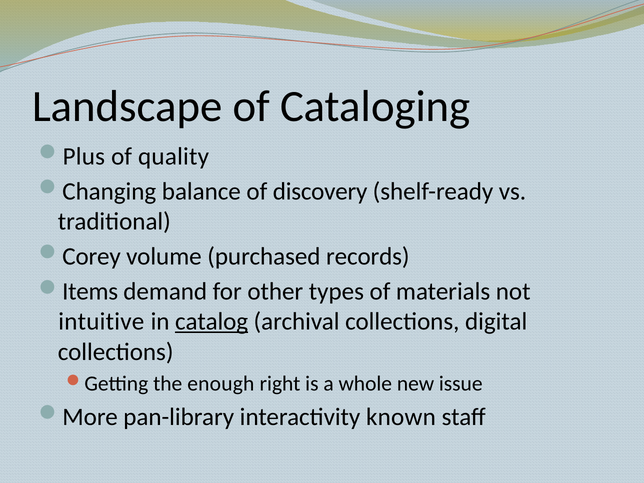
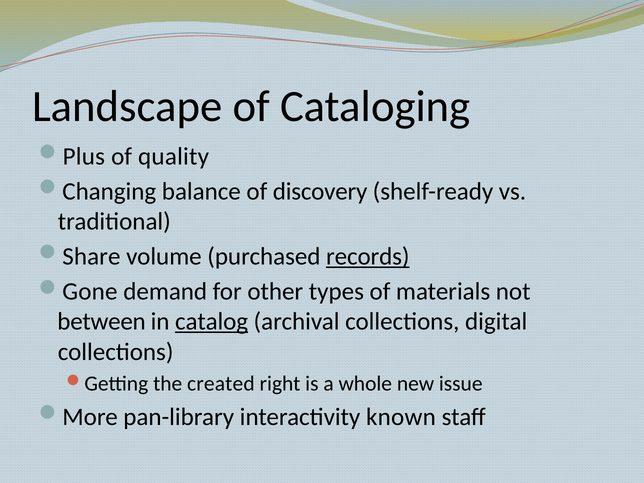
Corey: Corey -> Share
records underline: none -> present
Items: Items -> Gone
intuitive: intuitive -> between
enough: enough -> created
